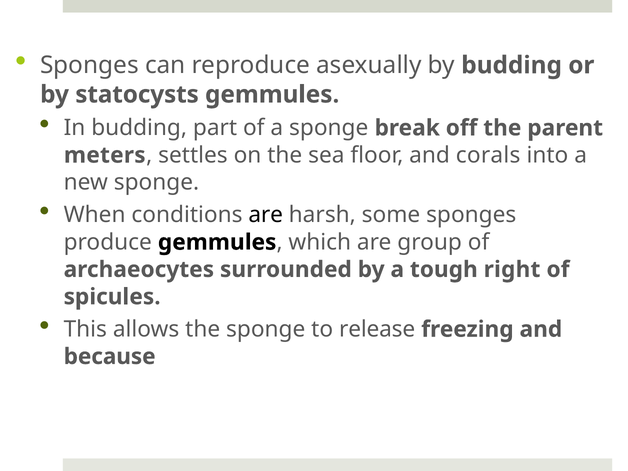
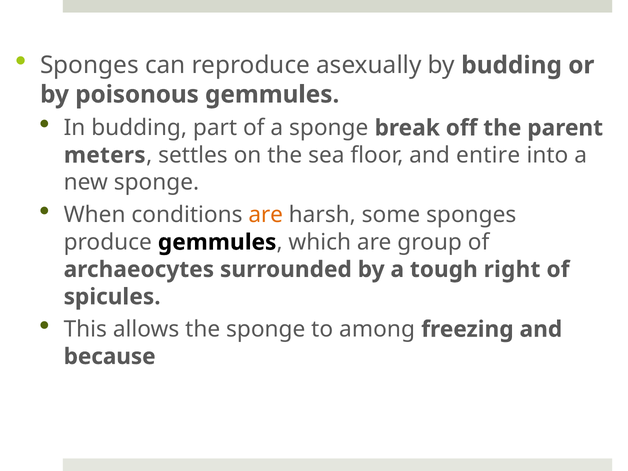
statocysts: statocysts -> poisonous
corals: corals -> entire
are at (266, 215) colour: black -> orange
release: release -> among
